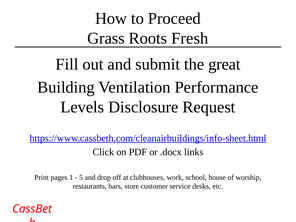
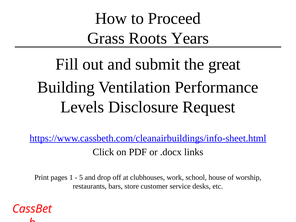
Fresh: Fresh -> Years
